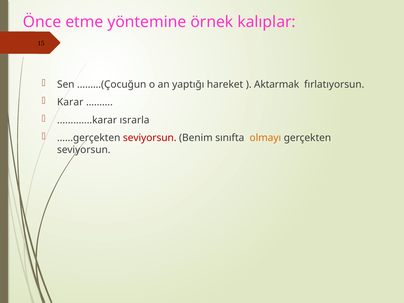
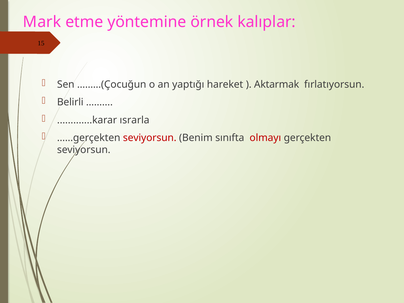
Önce: Önce -> Mark
Karar: Karar -> Belirli
olmayı colour: orange -> red
